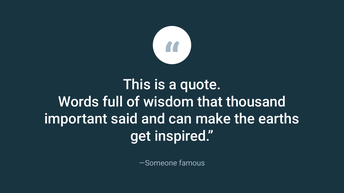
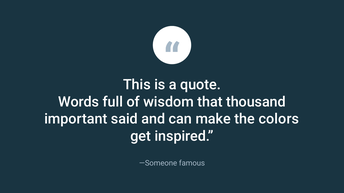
earths: earths -> colors
